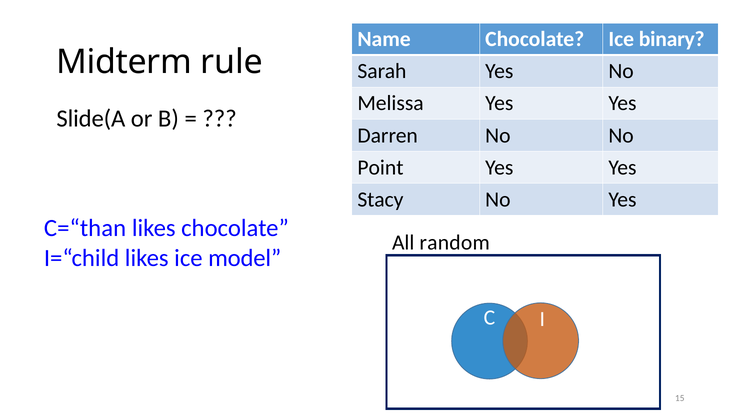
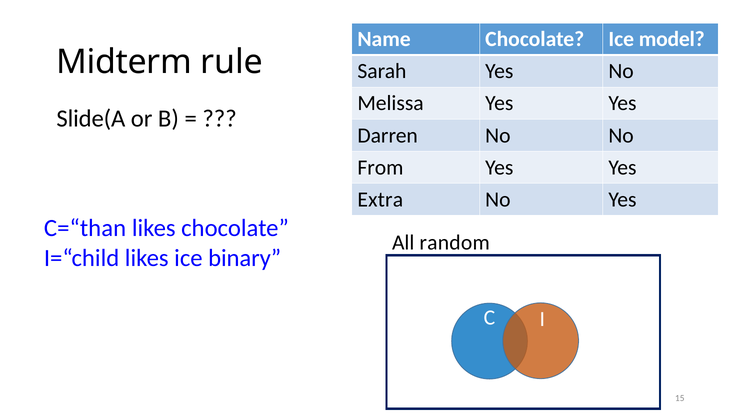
binary: binary -> model
Point: Point -> From
Stacy: Stacy -> Extra
model: model -> binary
